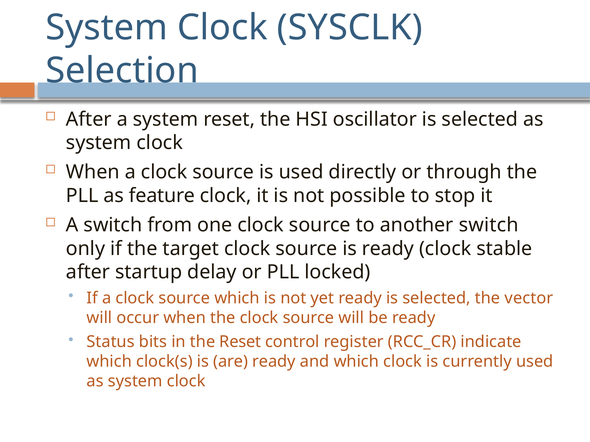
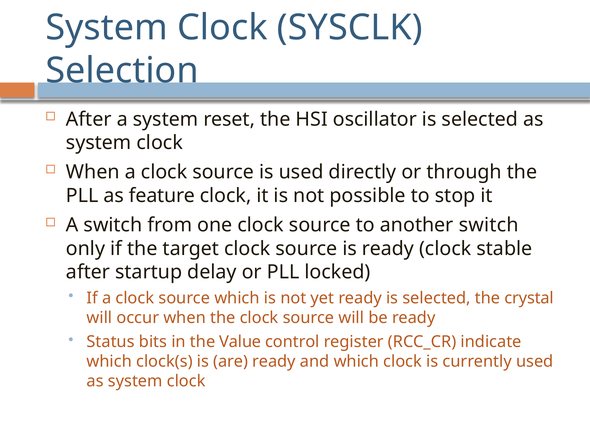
vector: vector -> crystal
the Reset: Reset -> Value
